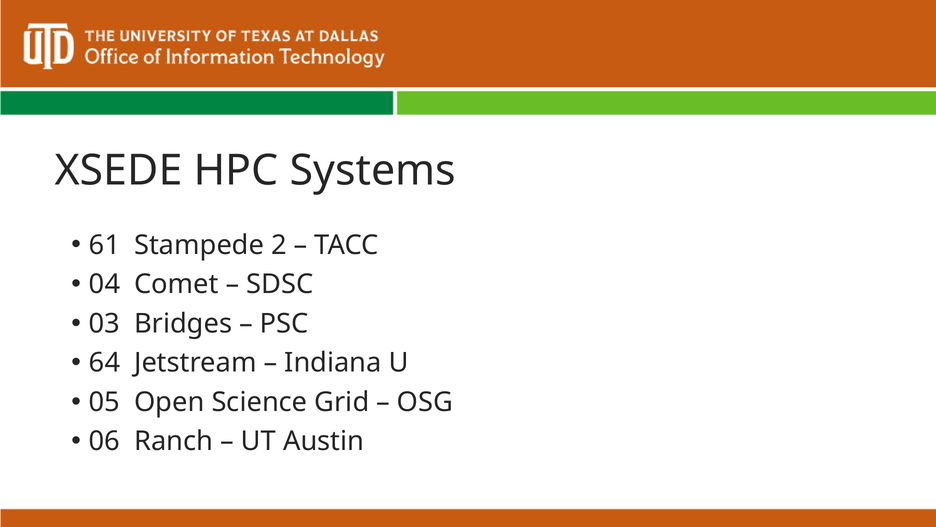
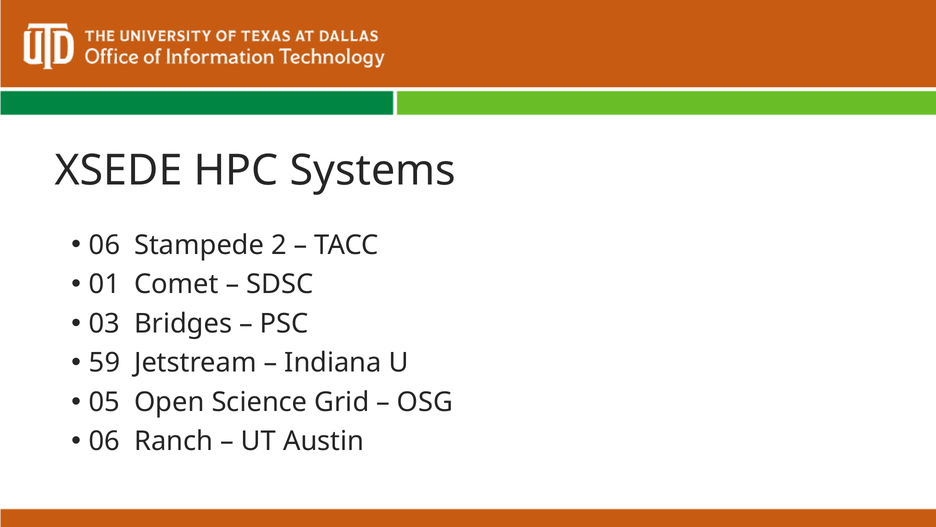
61 at (105, 245): 61 -> 06
04: 04 -> 01
64: 64 -> 59
